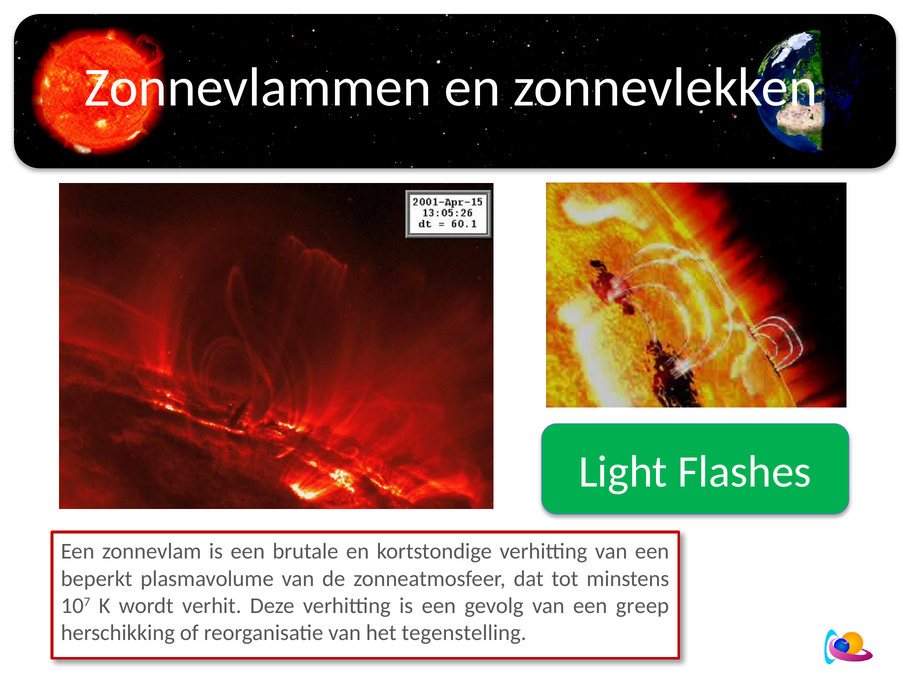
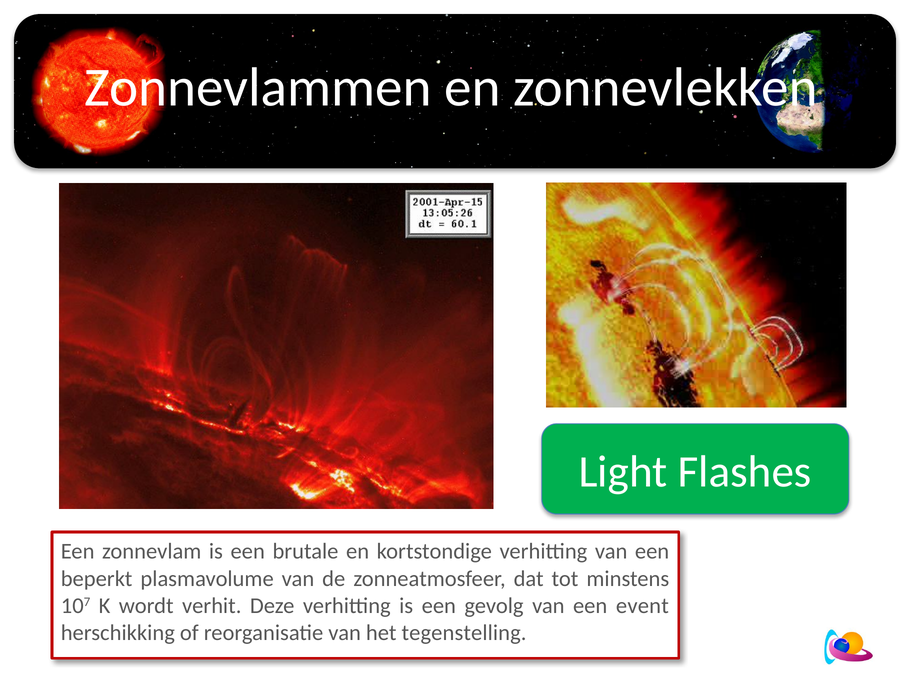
greep: greep -> event
